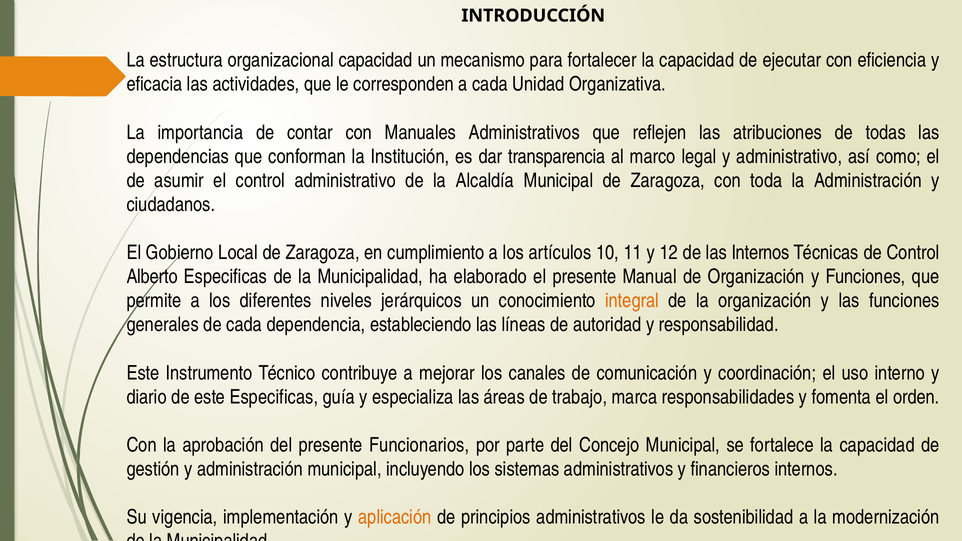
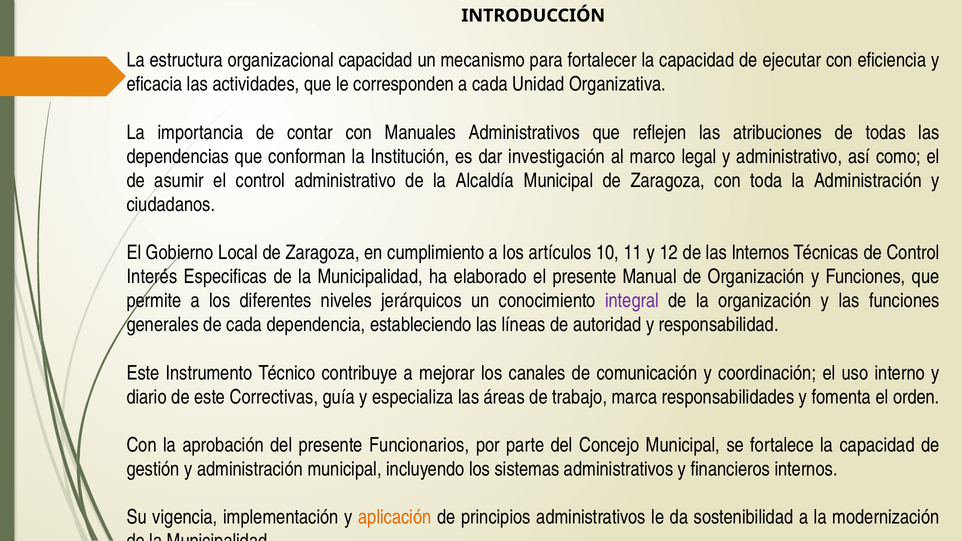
transparencia: transparencia -> investigación
Alberto: Alberto -> Interés
integral colour: orange -> purple
este Especificas: Especificas -> Correctivas
